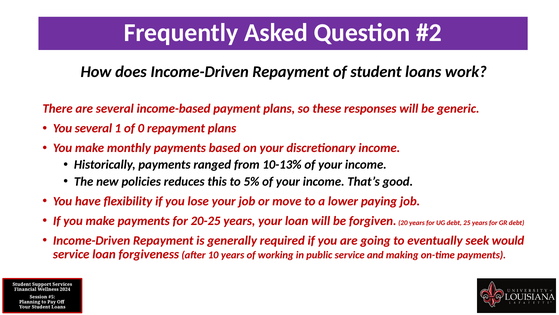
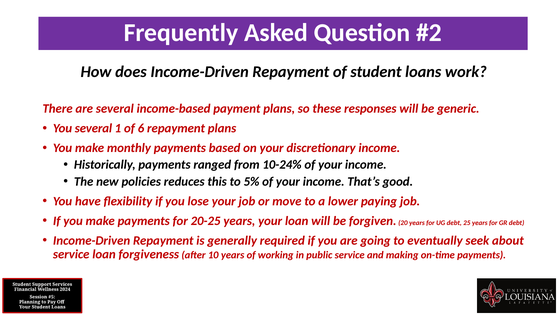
0: 0 -> 6
10-13%: 10-13% -> 10-24%
would: would -> about
